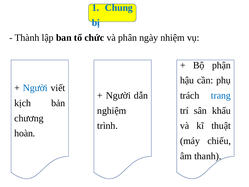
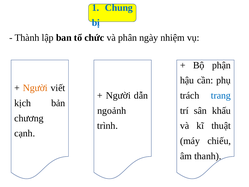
Người at (35, 88) colour: blue -> orange
nghiệm: nghiệm -> ngoảnh
hoàn: hoàn -> cạnh
